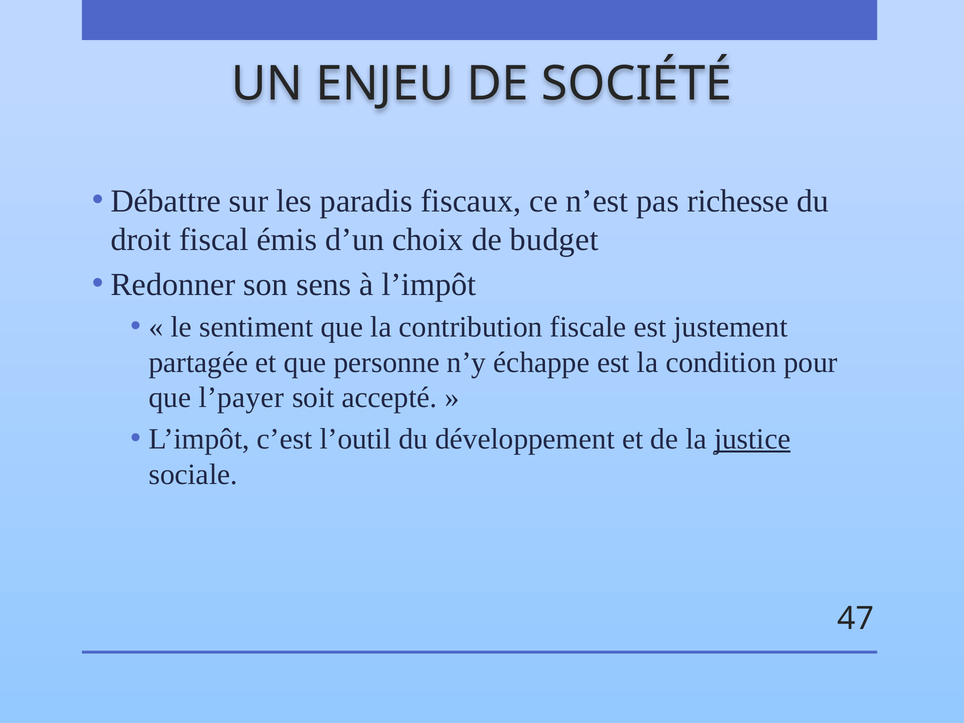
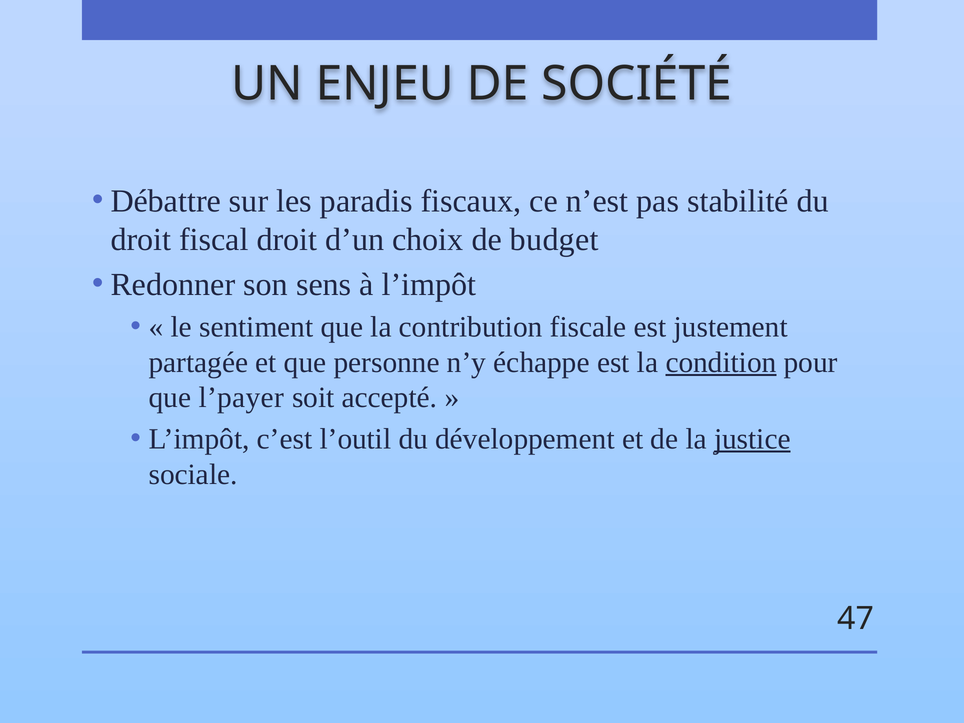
richesse: richesse -> stabilité
fiscal émis: émis -> droit
condition underline: none -> present
